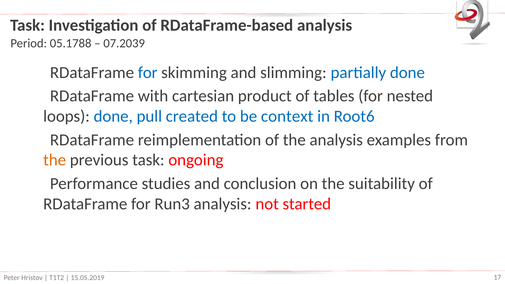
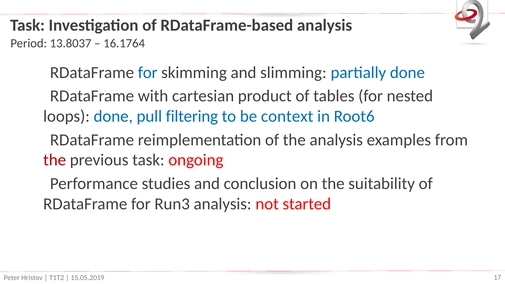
05.1788: 05.1788 -> 13.8037
07.2039: 07.2039 -> 16.1764
created: created -> filtering
the at (55, 160) colour: orange -> red
